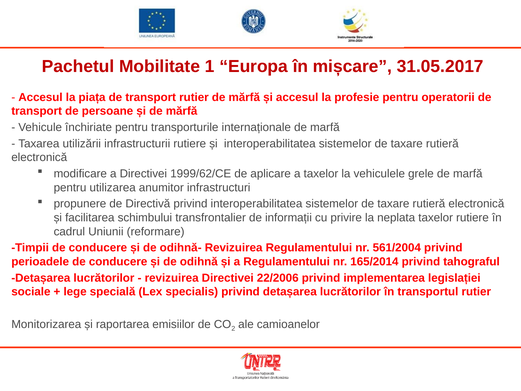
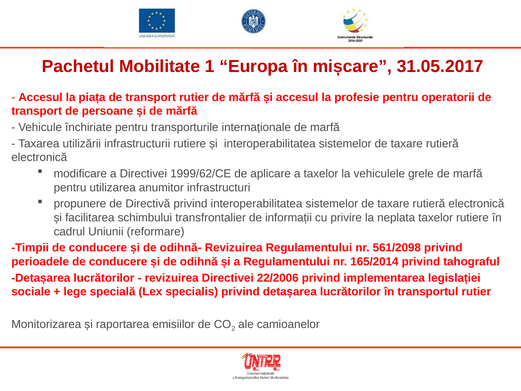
561/2004: 561/2004 -> 561/2098
